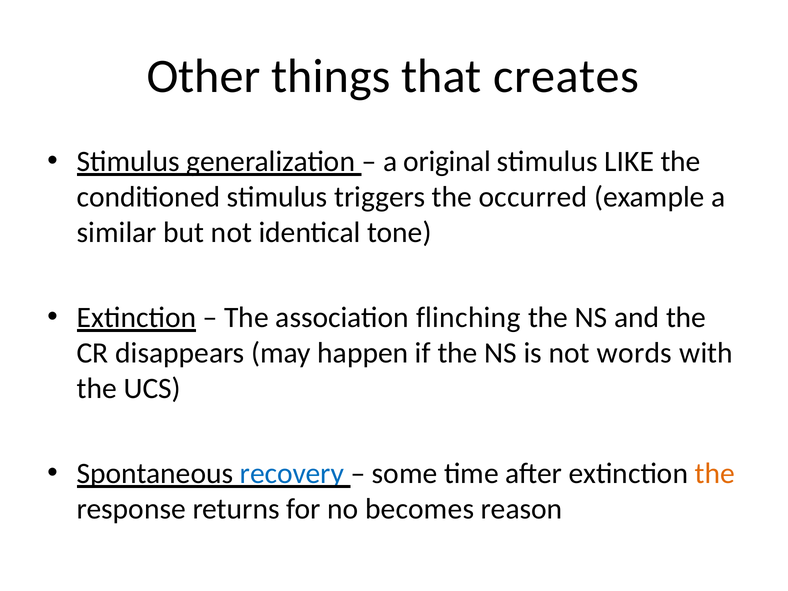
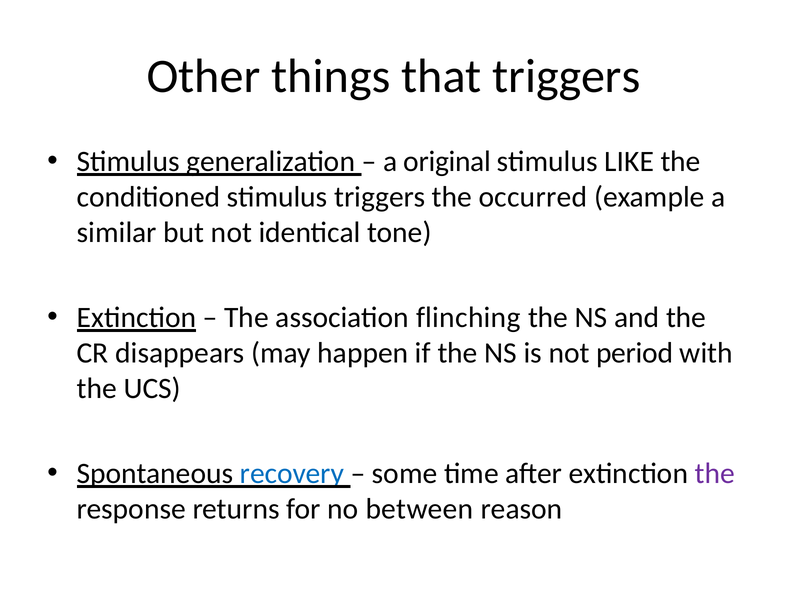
that creates: creates -> triggers
words: words -> period
the at (715, 474) colour: orange -> purple
becomes: becomes -> between
